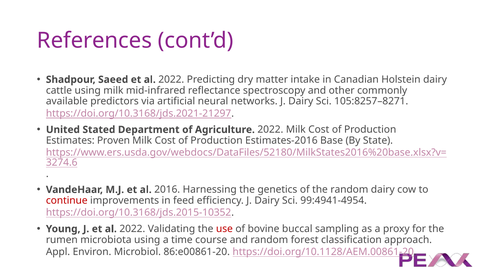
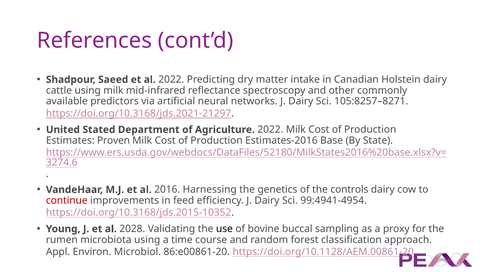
the random: random -> controls
J et al 2022: 2022 -> 2028
use colour: red -> black
